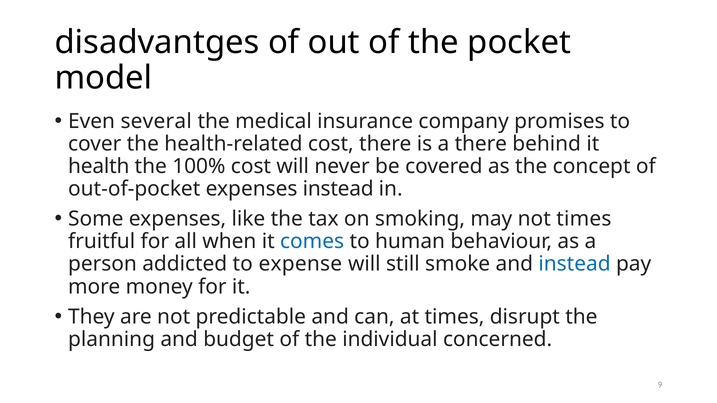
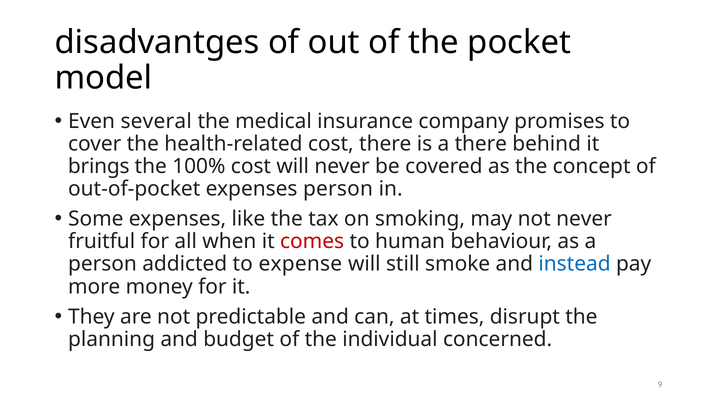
health: health -> brings
expenses instead: instead -> person
not times: times -> never
comes colour: blue -> red
